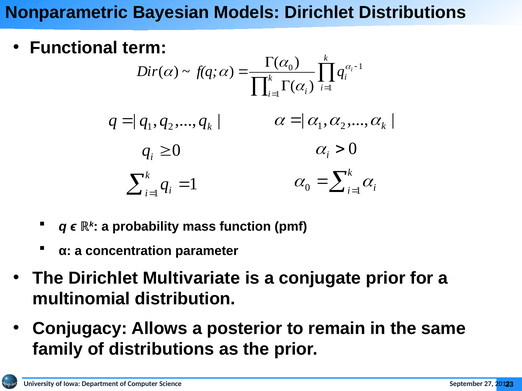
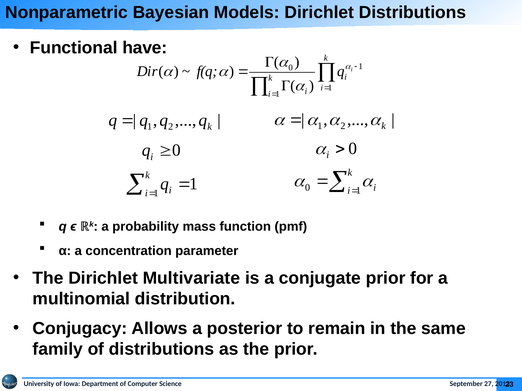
term: term -> have
